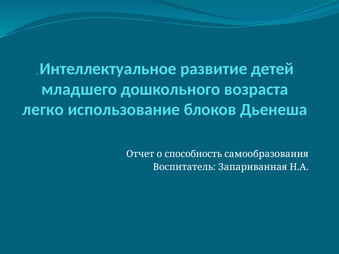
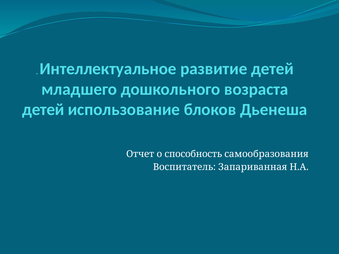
легко at (43, 110): легко -> детей
